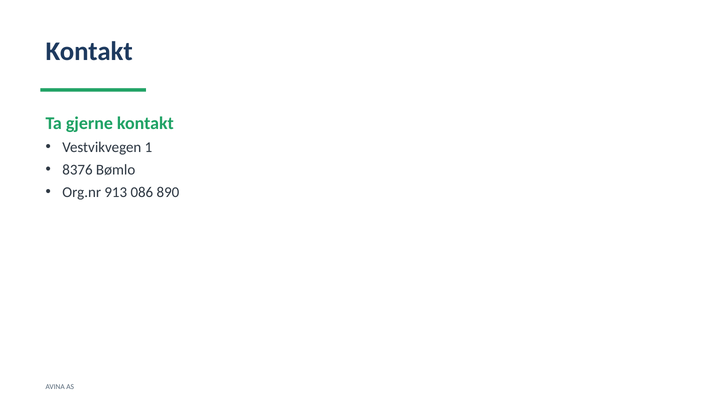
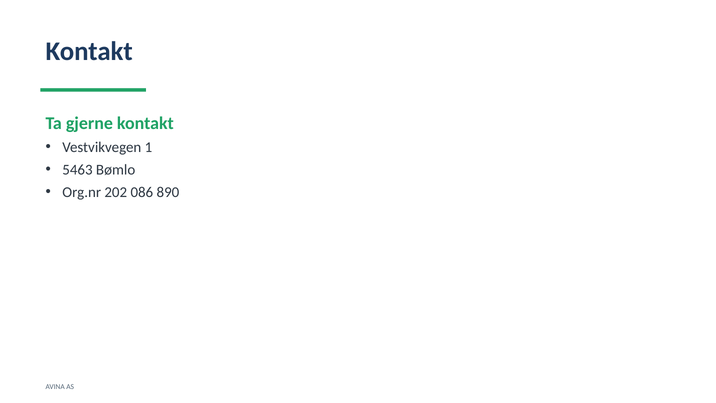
8376: 8376 -> 5463
913: 913 -> 202
